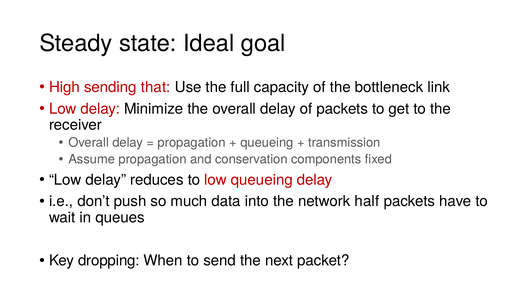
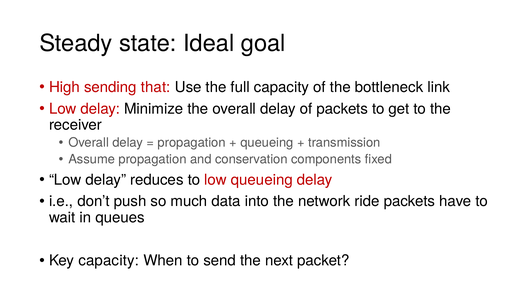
half: half -> ride
Key dropping: dropping -> capacity
